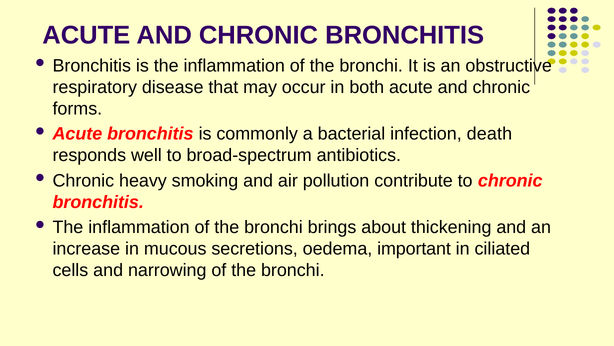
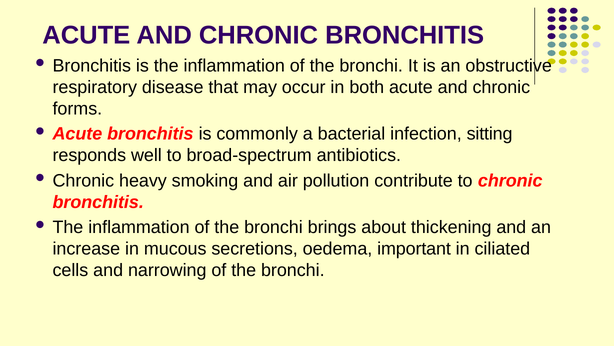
death: death -> sitting
